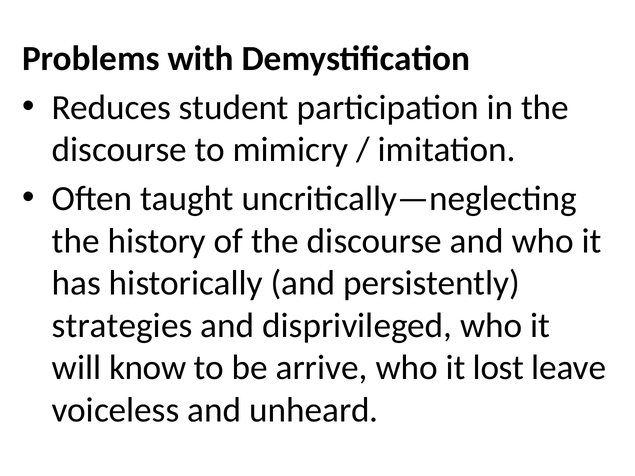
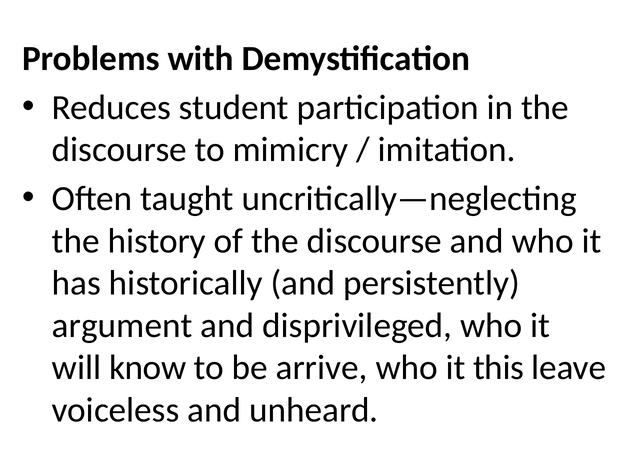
strategies: strategies -> argument
lost: lost -> this
